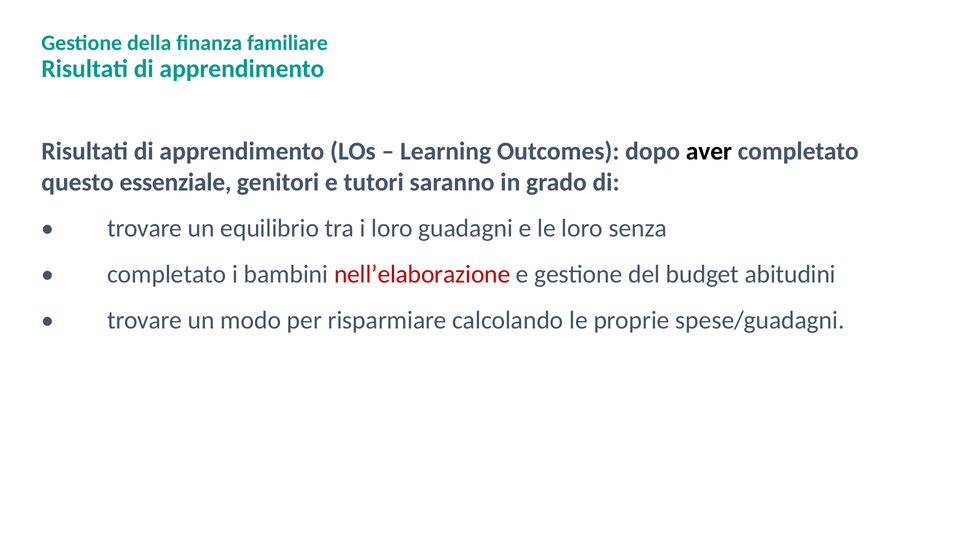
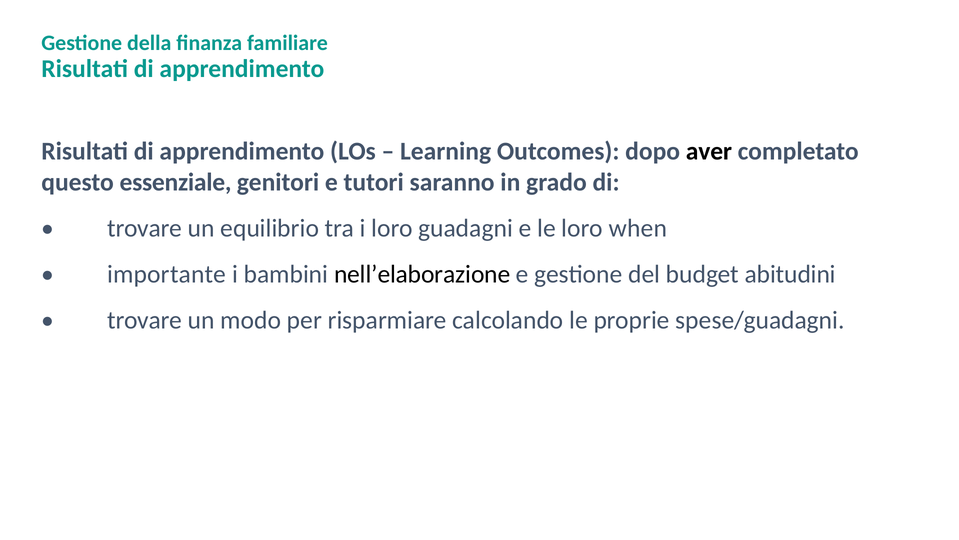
senza: senza -> when
completato at (167, 274): completato -> importante
nell’elaborazione colour: red -> black
